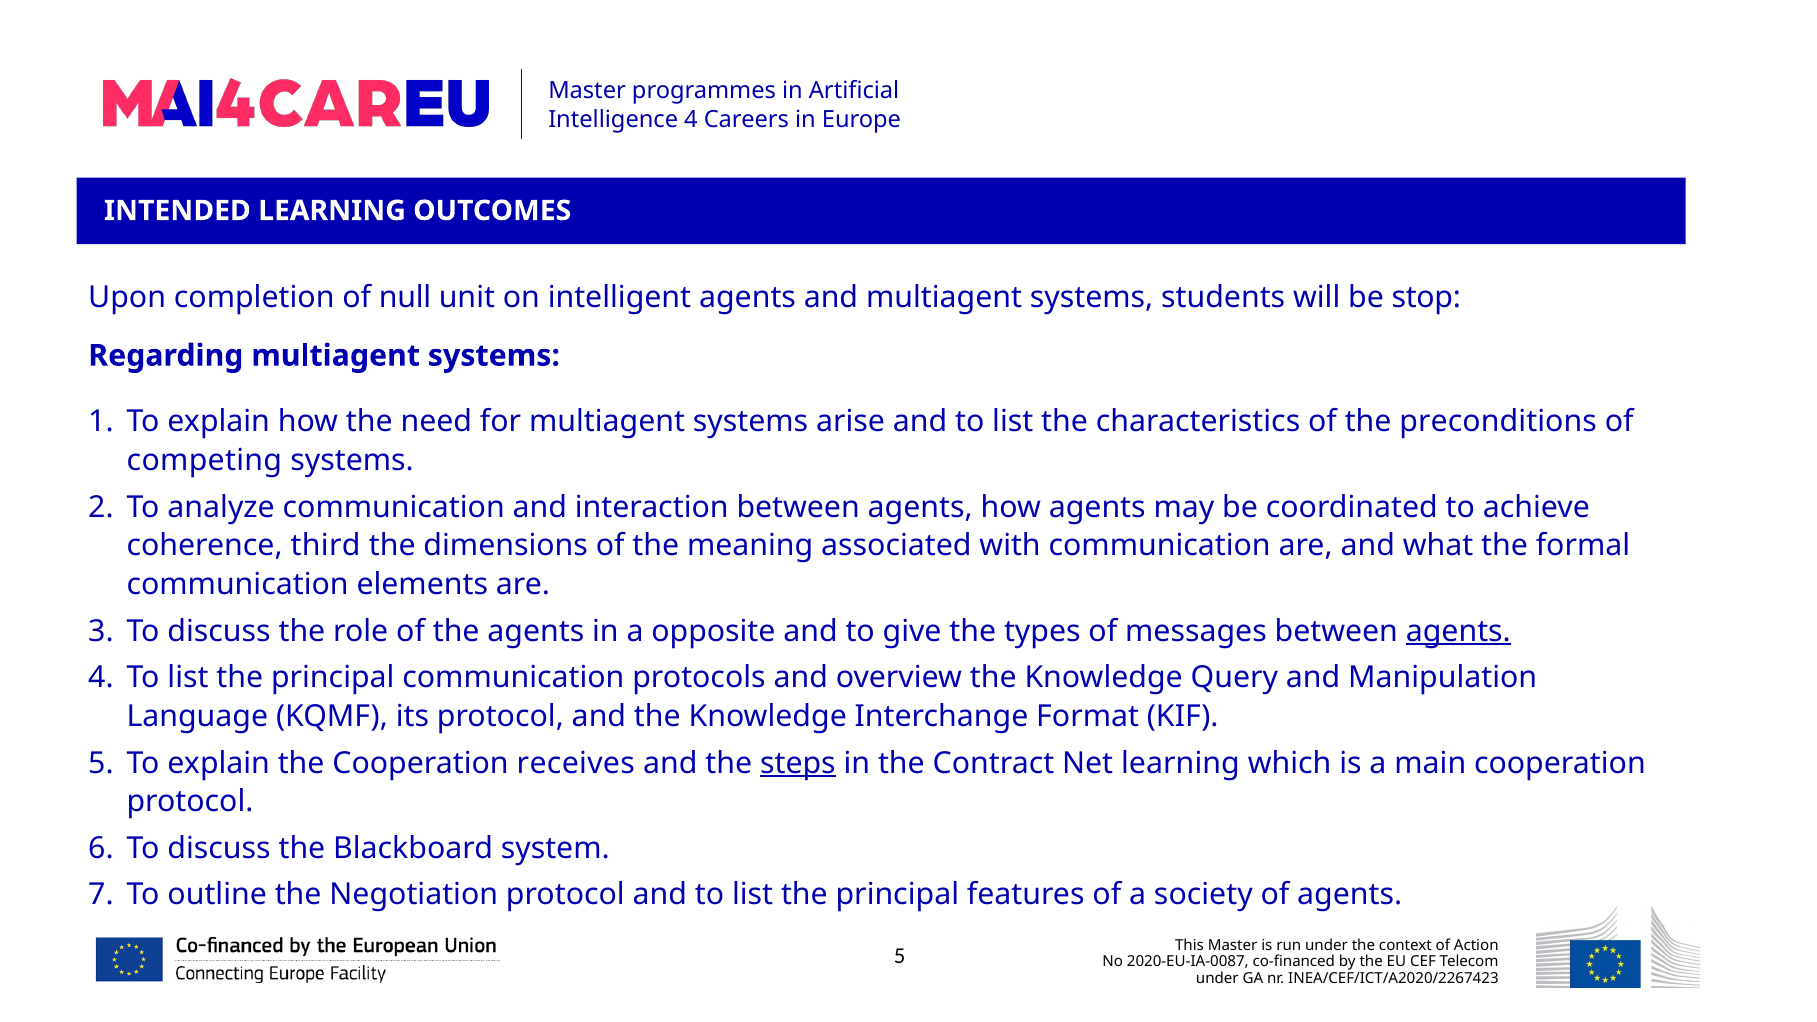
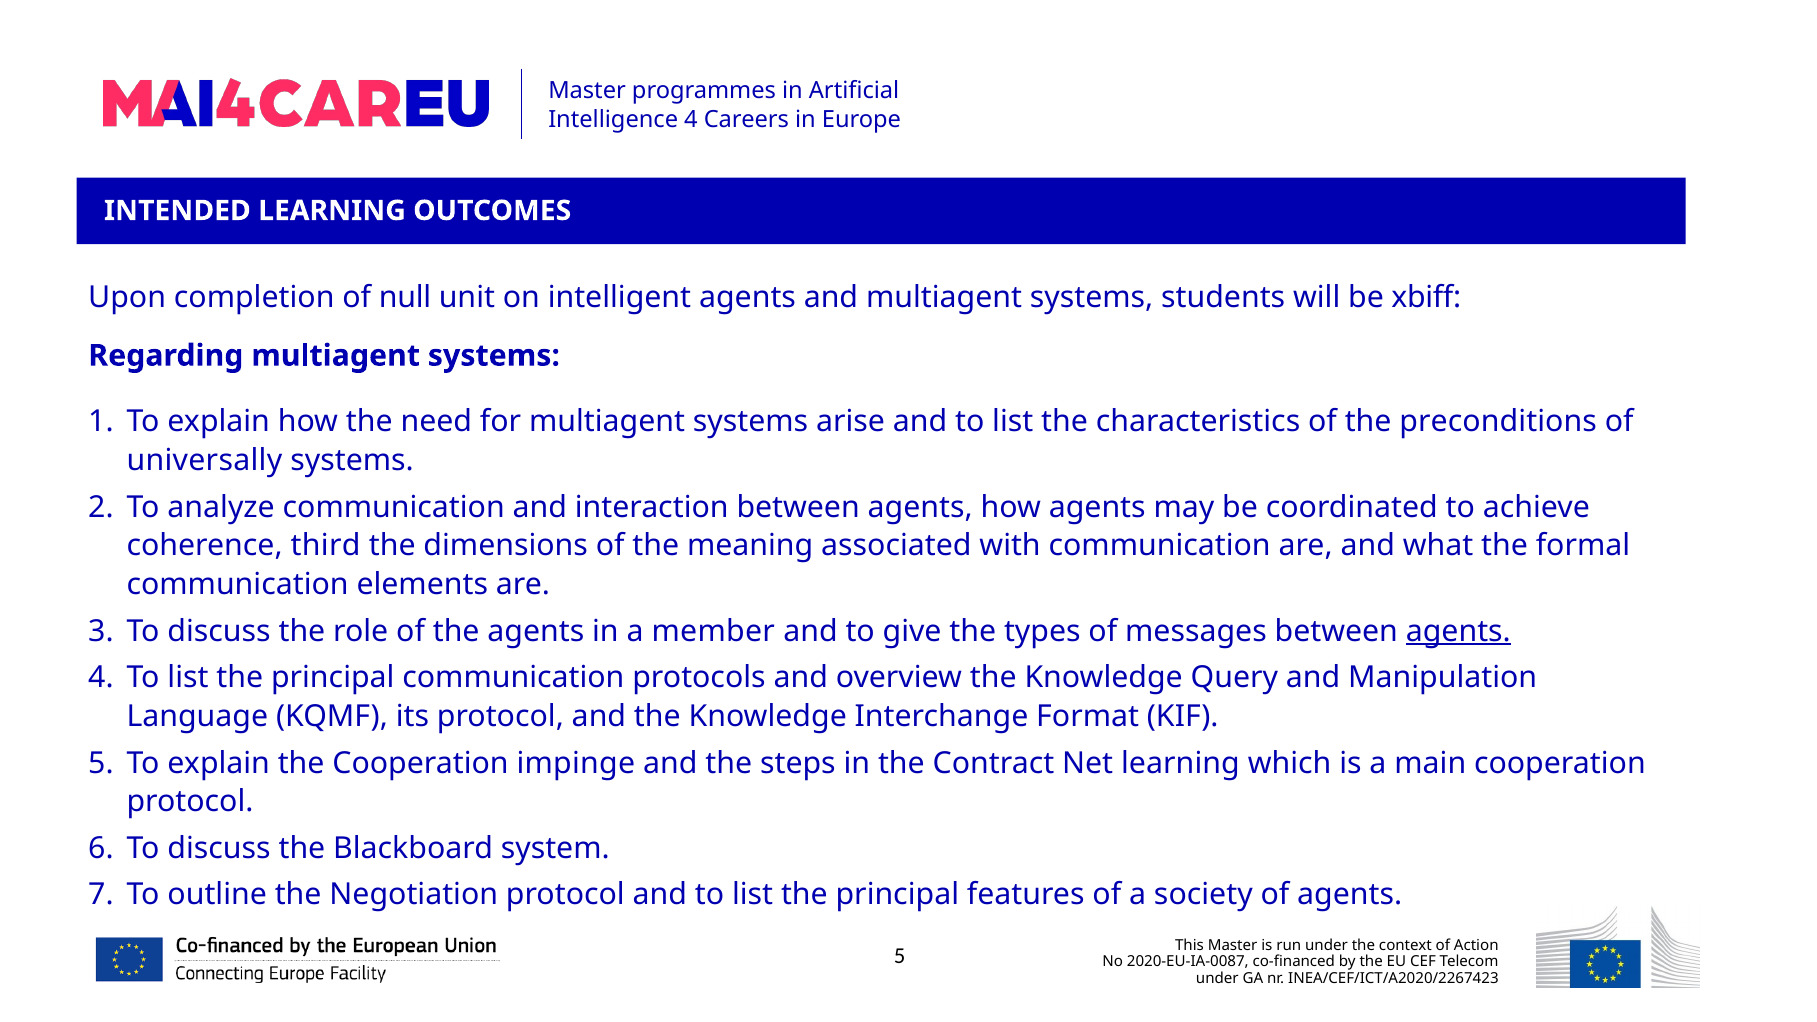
stop: stop -> xbiff
competing: competing -> universally
opposite: opposite -> member
receives: receives -> impinge
steps underline: present -> none
